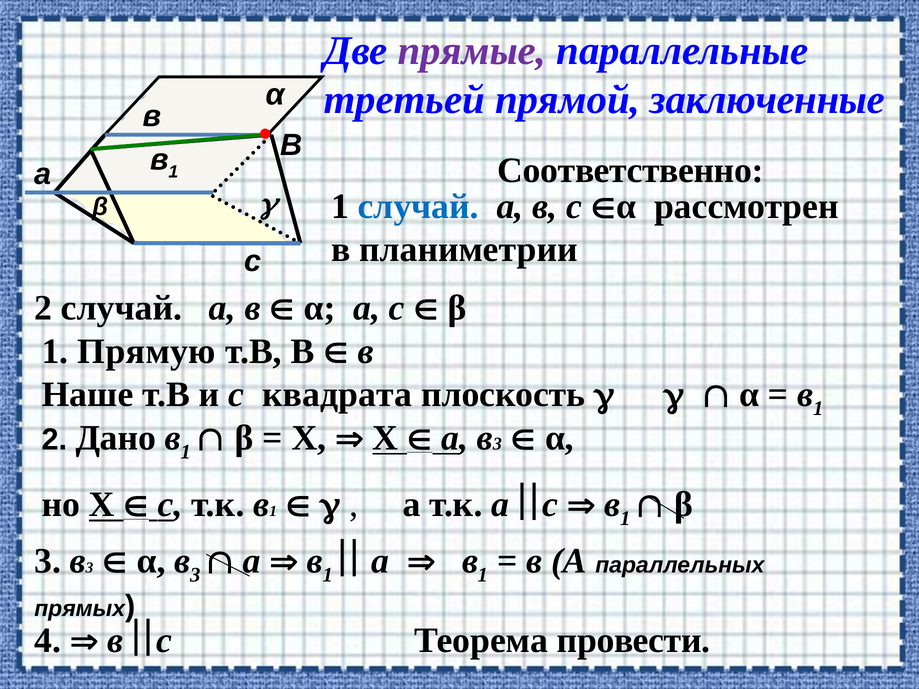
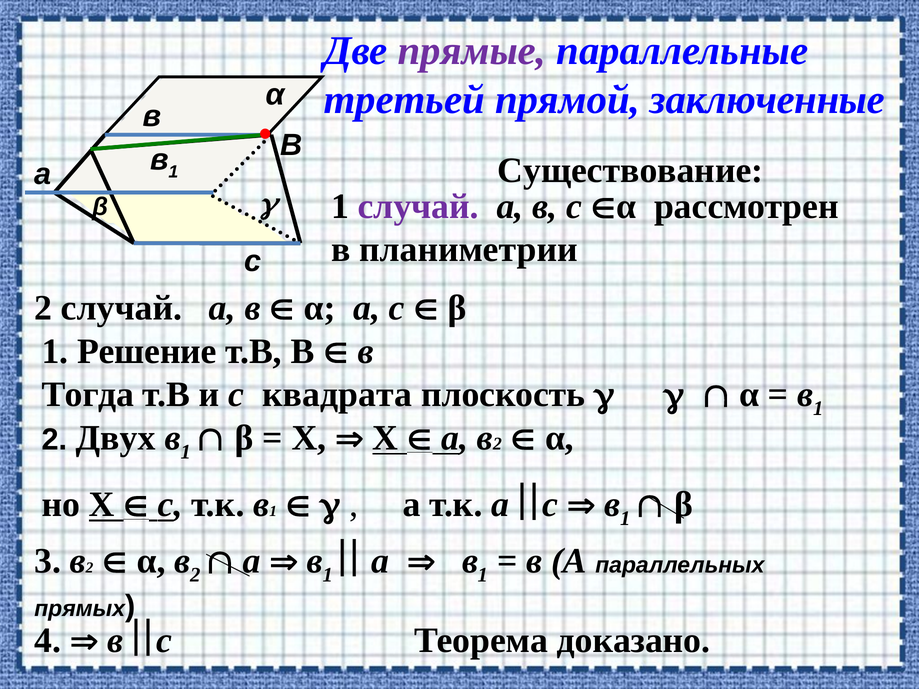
Соответственно: Соответственно -> Существование
случай at (418, 207) colour: blue -> purple
Прямую: Прямую -> Решение
Наше: Наше -> Тогда
Дано: Дано -> Двух
а в 3: 3 -> 2
3 в 3: 3 -> 2
α в 3: 3 -> 2
провести: провести -> доказано
